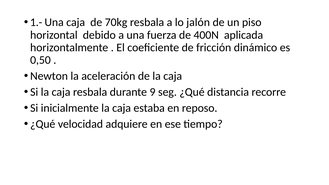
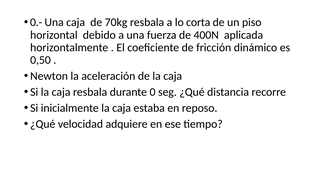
1.-: 1.- -> 0.-
jalón: jalón -> corta
9: 9 -> 0
